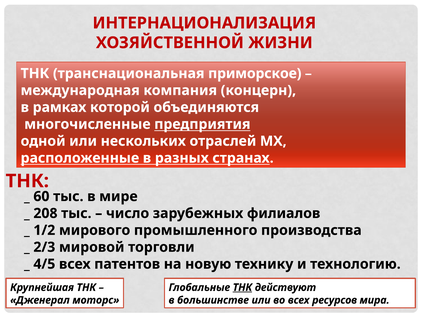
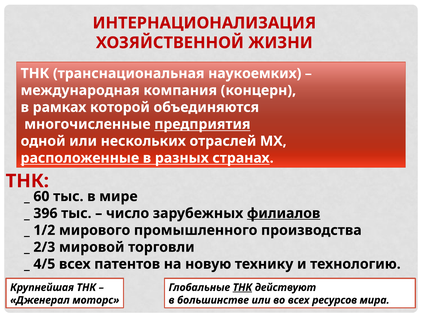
приморское: приморское -> наукоемких
208: 208 -> 396
филиалов underline: none -> present
